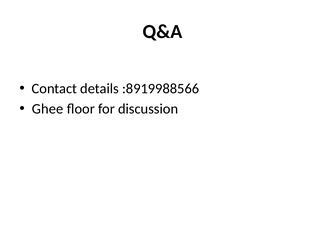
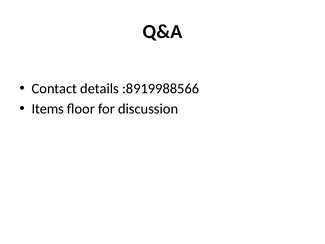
Ghee: Ghee -> Items
